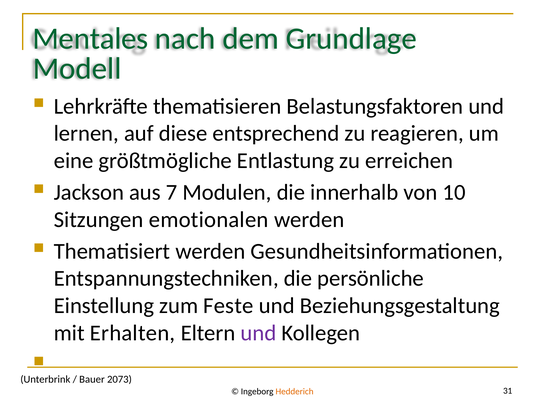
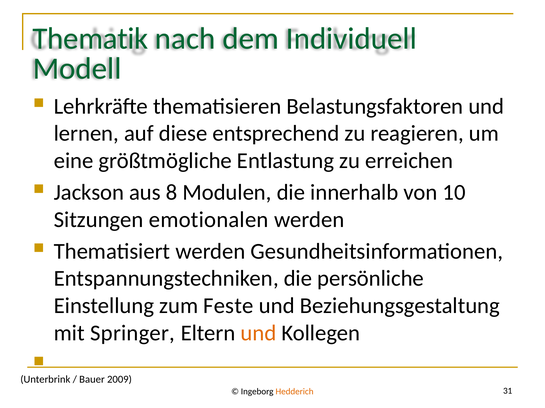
Mentales: Mentales -> Thematik
Grundlage: Grundlage -> Individuell
7: 7 -> 8
Erhalten: Erhalten -> Springer
und at (258, 334) colour: purple -> orange
2073: 2073 -> 2009
